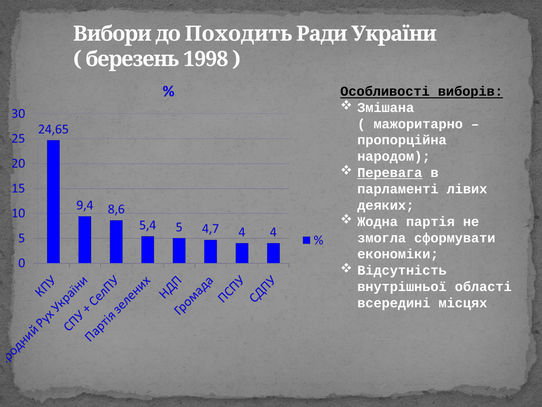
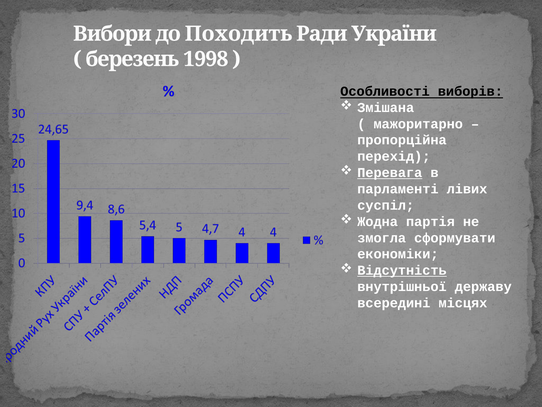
народом: народом -> перехід
деяких: деяких -> суспіл
Відсутність underline: none -> present
області: області -> державу
